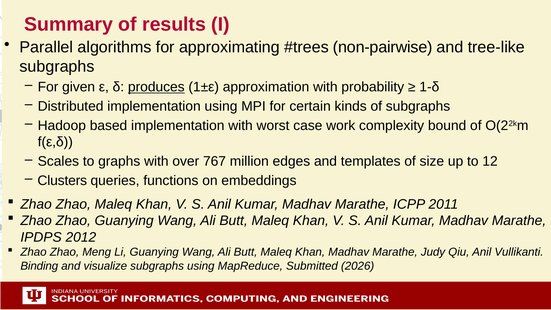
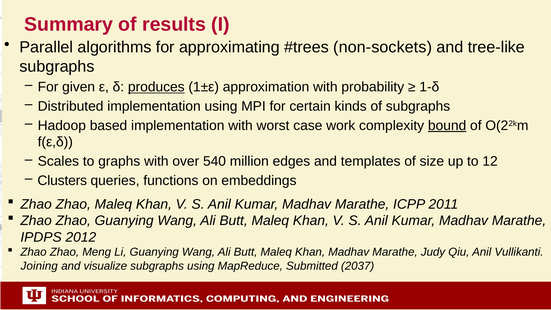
non-pairwise: non-pairwise -> non-sockets
bound underline: none -> present
767: 767 -> 540
Binding: Binding -> Joining
2026: 2026 -> 2037
